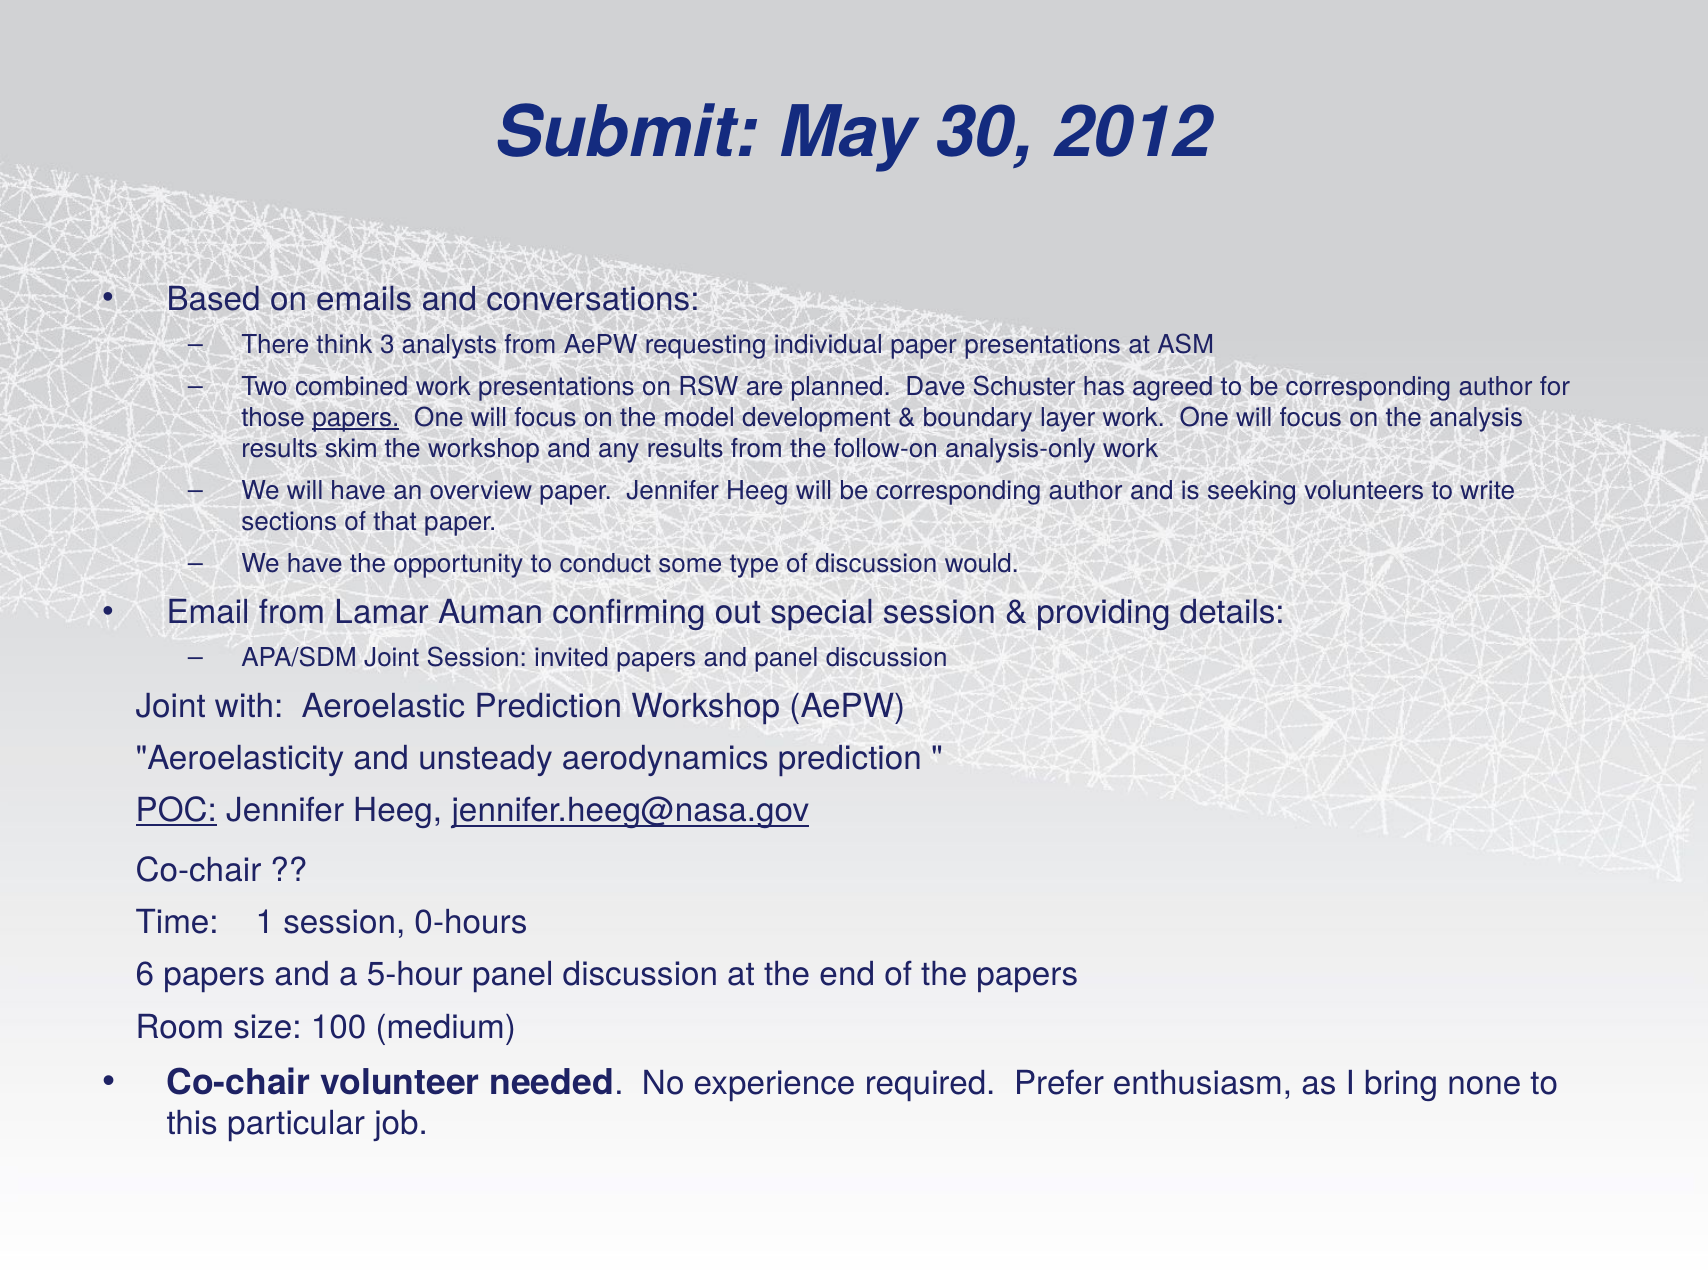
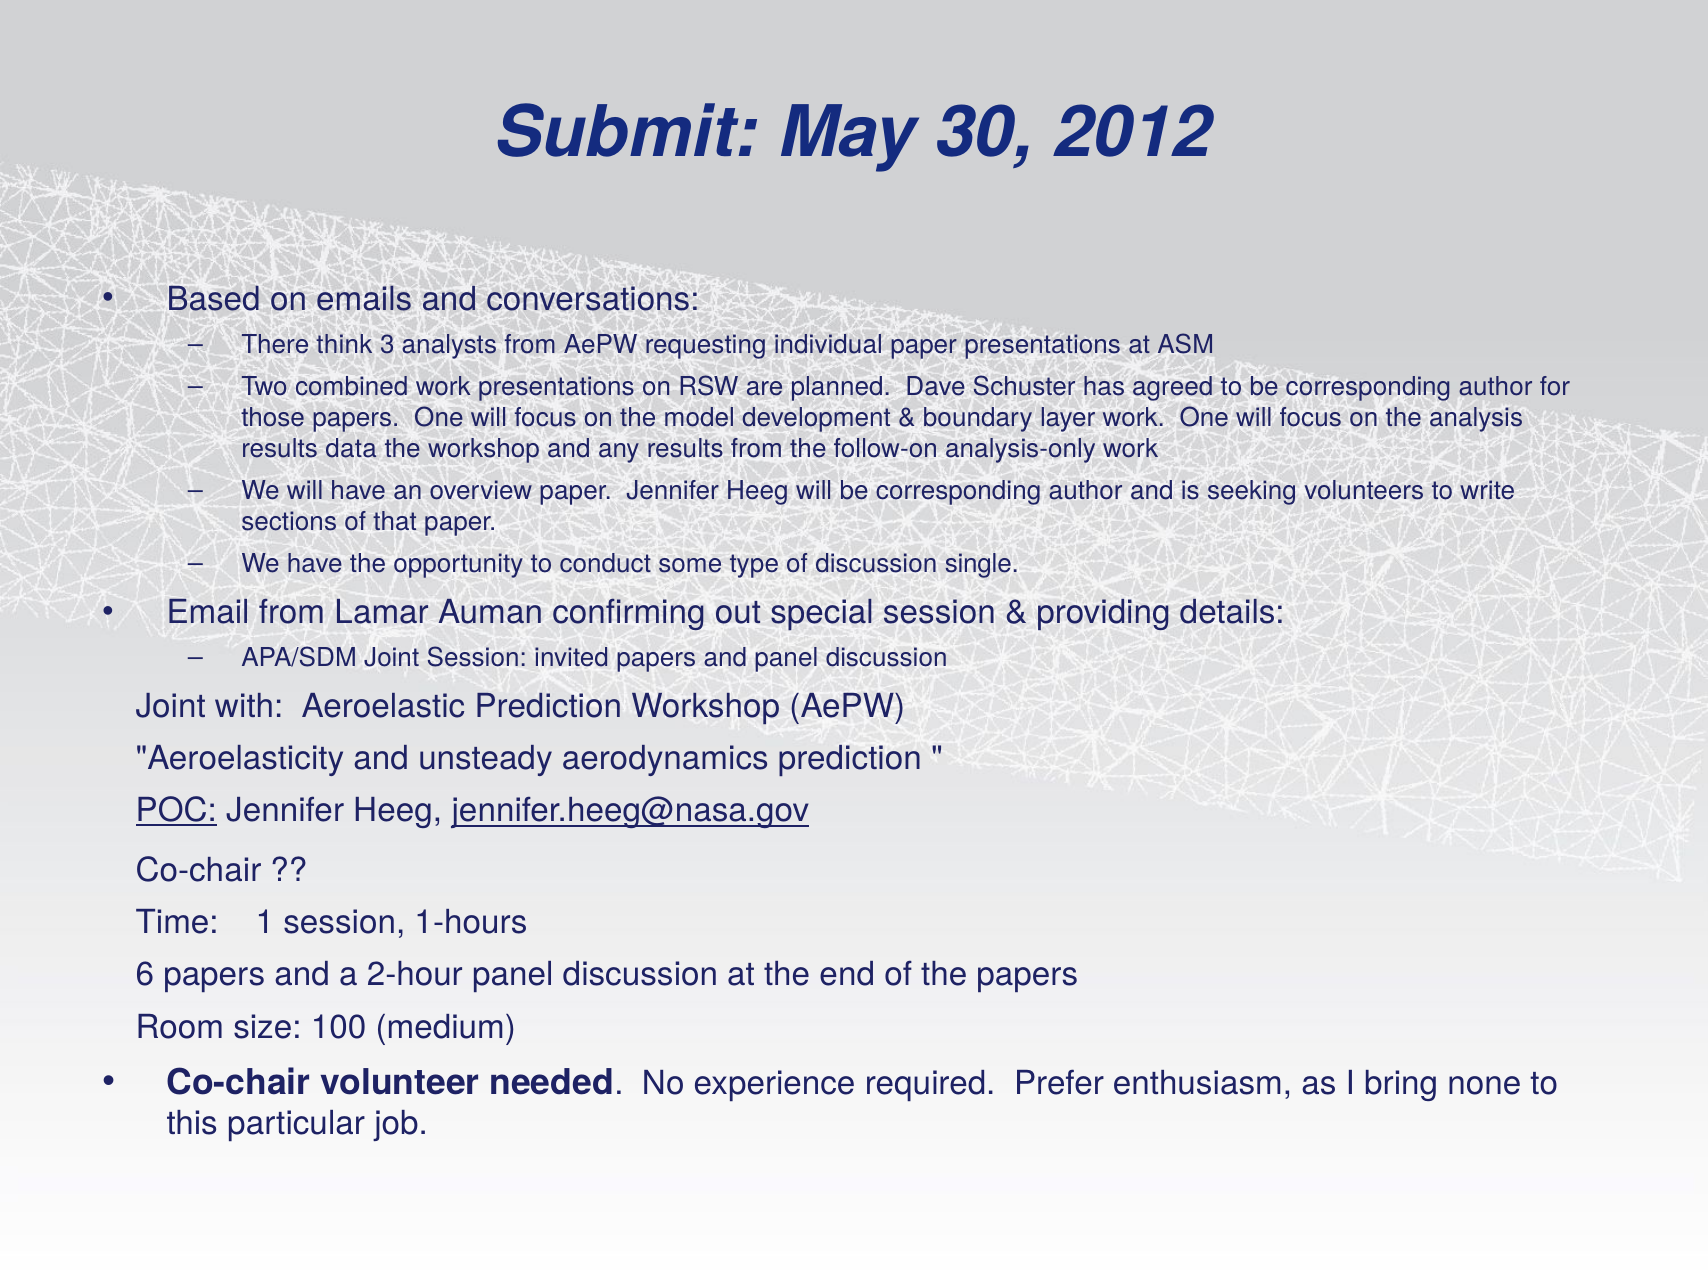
papers at (356, 418) underline: present -> none
skim: skim -> data
would: would -> single
0-hours: 0-hours -> 1-hours
5-hour: 5-hour -> 2-hour
